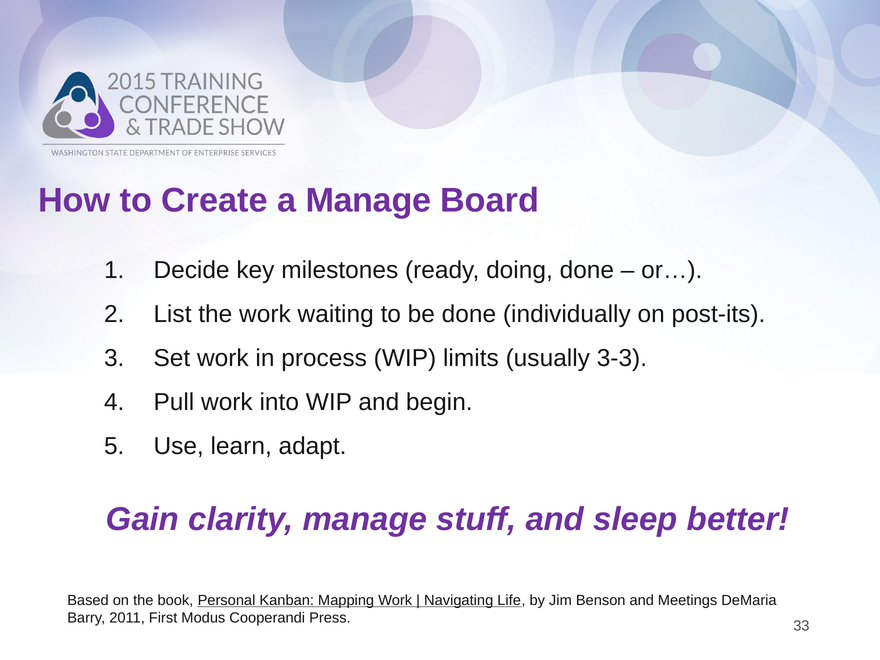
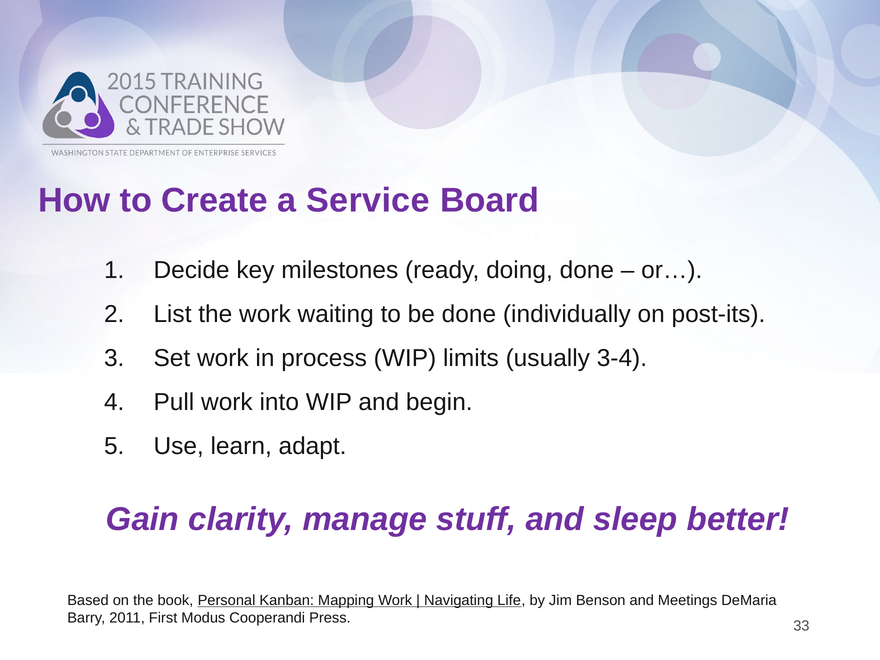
a Manage: Manage -> Service
3-3: 3-3 -> 3-4
